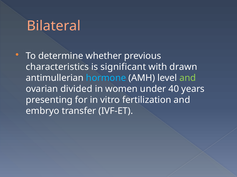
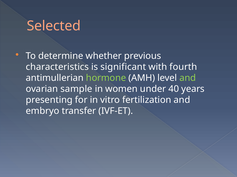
Bilateral: Bilateral -> Selected
drawn: drawn -> fourth
hormone colour: light blue -> light green
divided: divided -> sample
